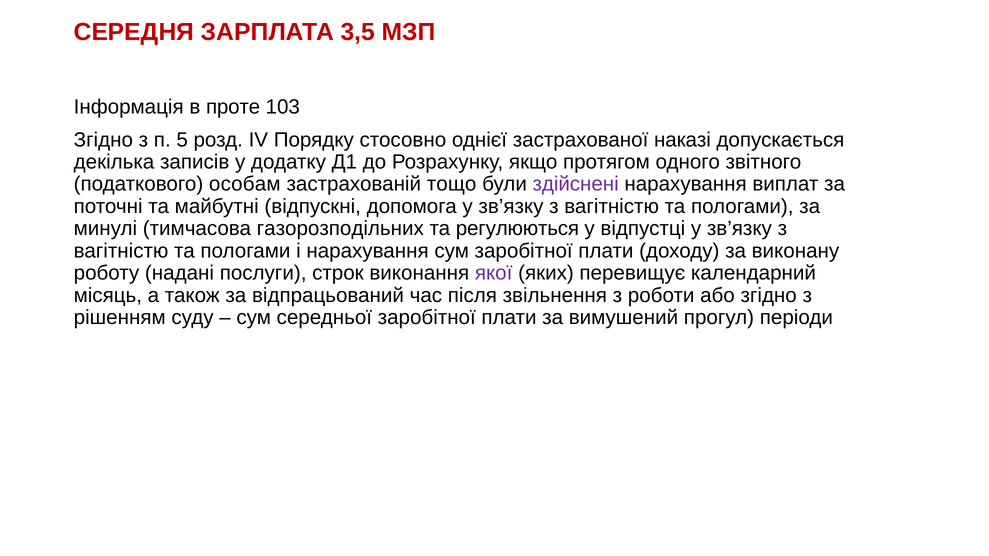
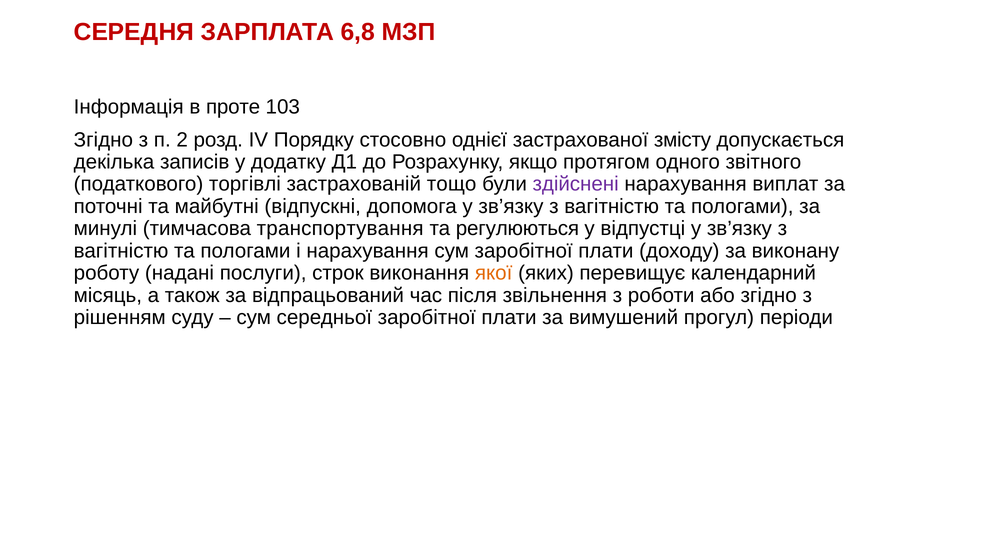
3,5: 3,5 -> 6,8
5: 5 -> 2
наказі: наказі -> змісту
особам: особам -> торгівлі
газорозподільних: газорозподільних -> транспортування
якої colour: purple -> orange
